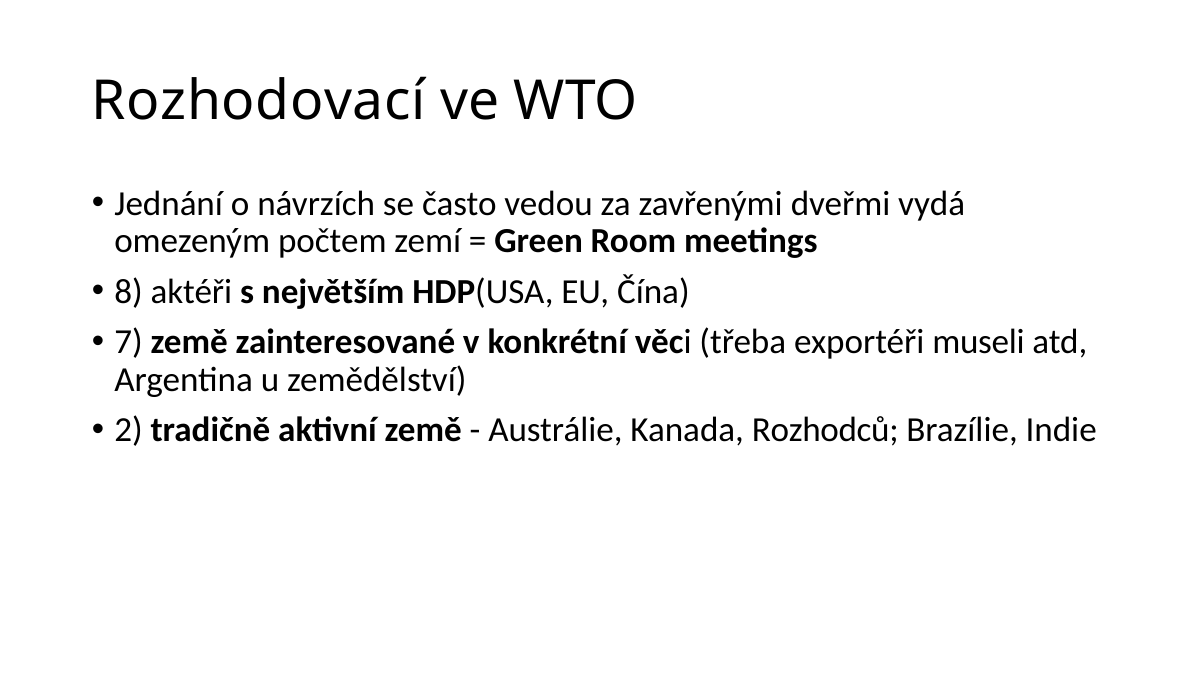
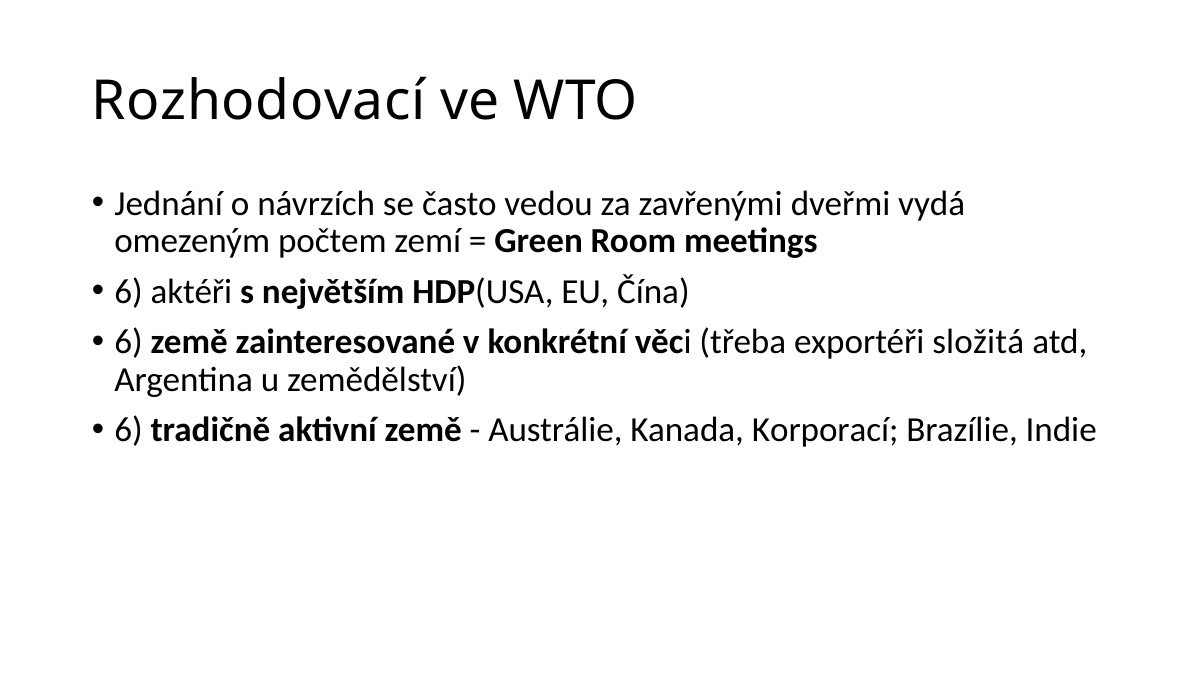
8 at (129, 292): 8 -> 6
7 at (129, 342): 7 -> 6
museli: museli -> složitá
2 at (129, 430): 2 -> 6
Rozhodců: Rozhodců -> Korporací
